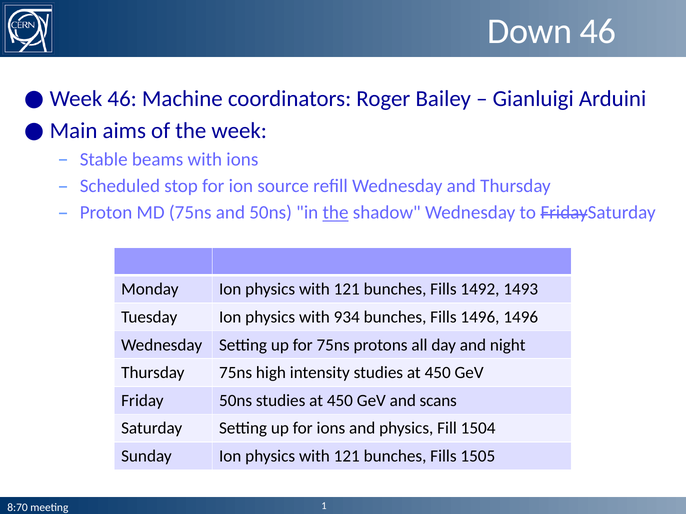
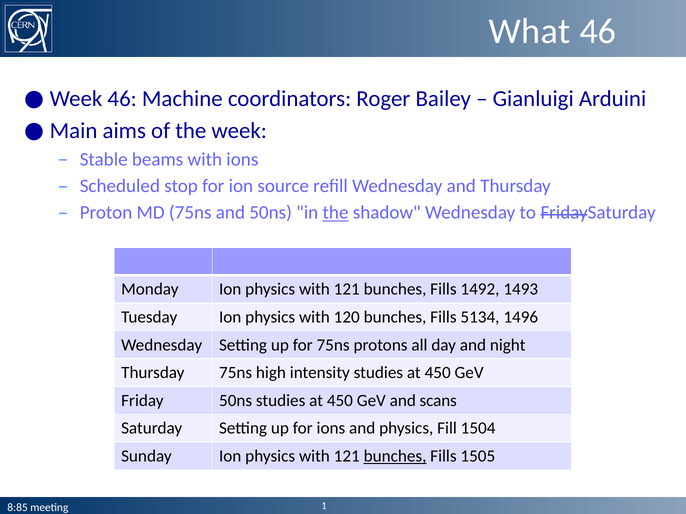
Down: Down -> What
934: 934 -> 120
Fills 1496: 1496 -> 5134
bunches at (395, 456) underline: none -> present
8:70: 8:70 -> 8:85
